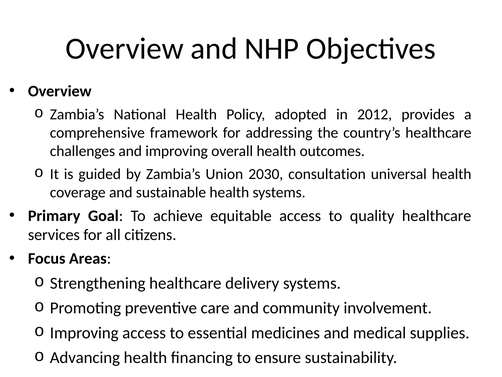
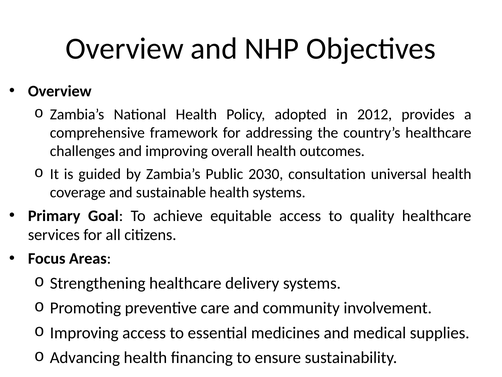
Union: Union -> Public
